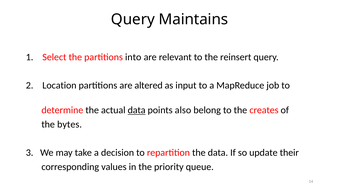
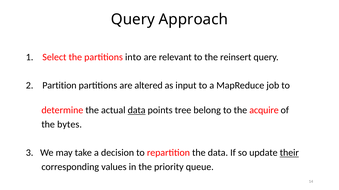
Maintains: Maintains -> Approach
Location: Location -> Partition
also: also -> tree
creates: creates -> acquire
their underline: none -> present
